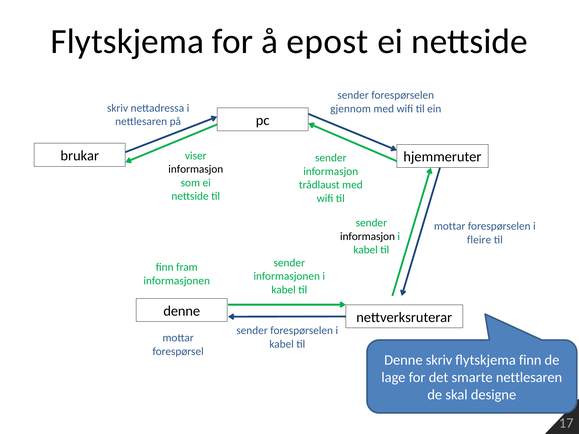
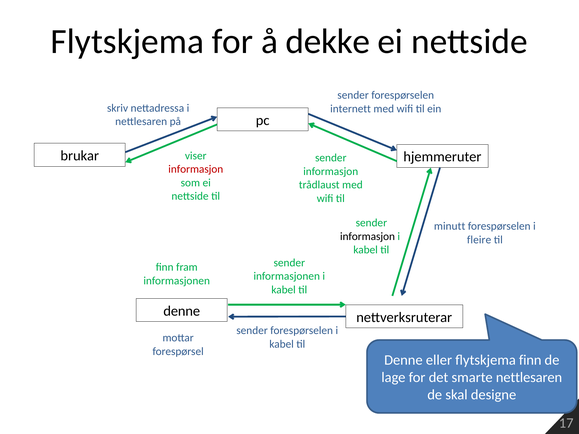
epost: epost -> dekke
gjennom: gjennom -> internett
informasjon at (196, 169) colour: black -> red
mottar at (450, 226): mottar -> minutt
Denne skriv: skriv -> eller
